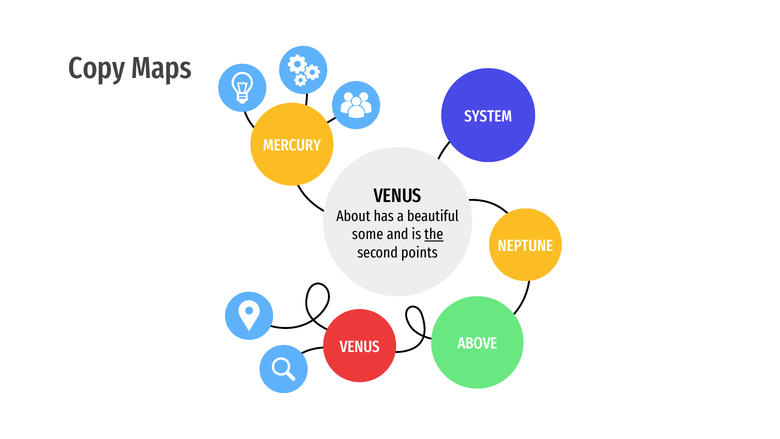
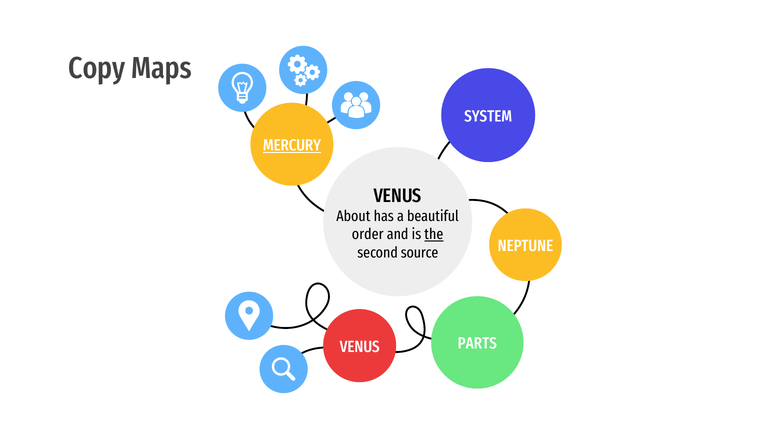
MERCURY underline: none -> present
some: some -> order
points: points -> source
ABOVE: ABOVE -> PARTS
